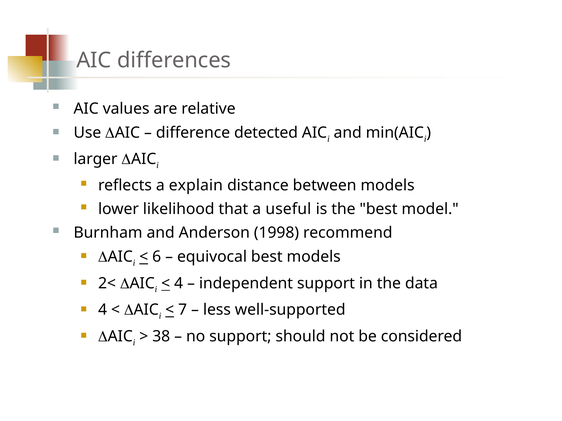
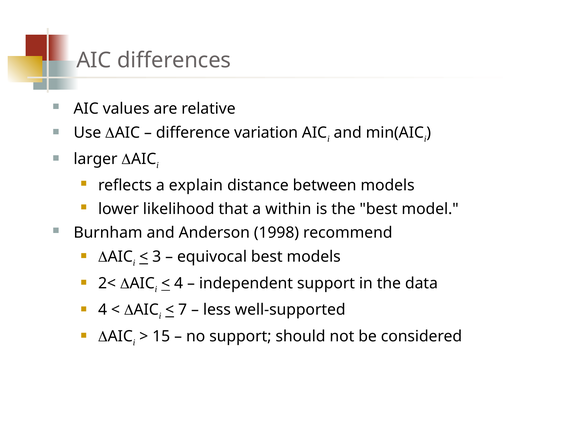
detected: detected -> variation
useful: useful -> within
6: 6 -> 3
38: 38 -> 15
